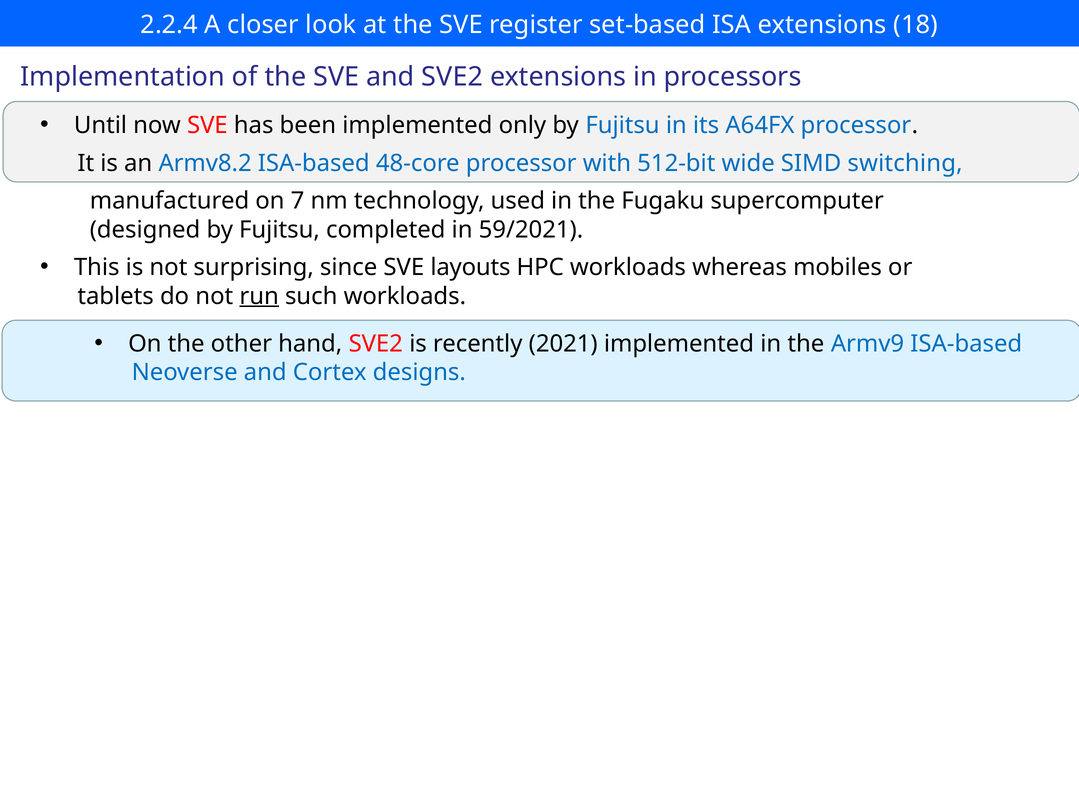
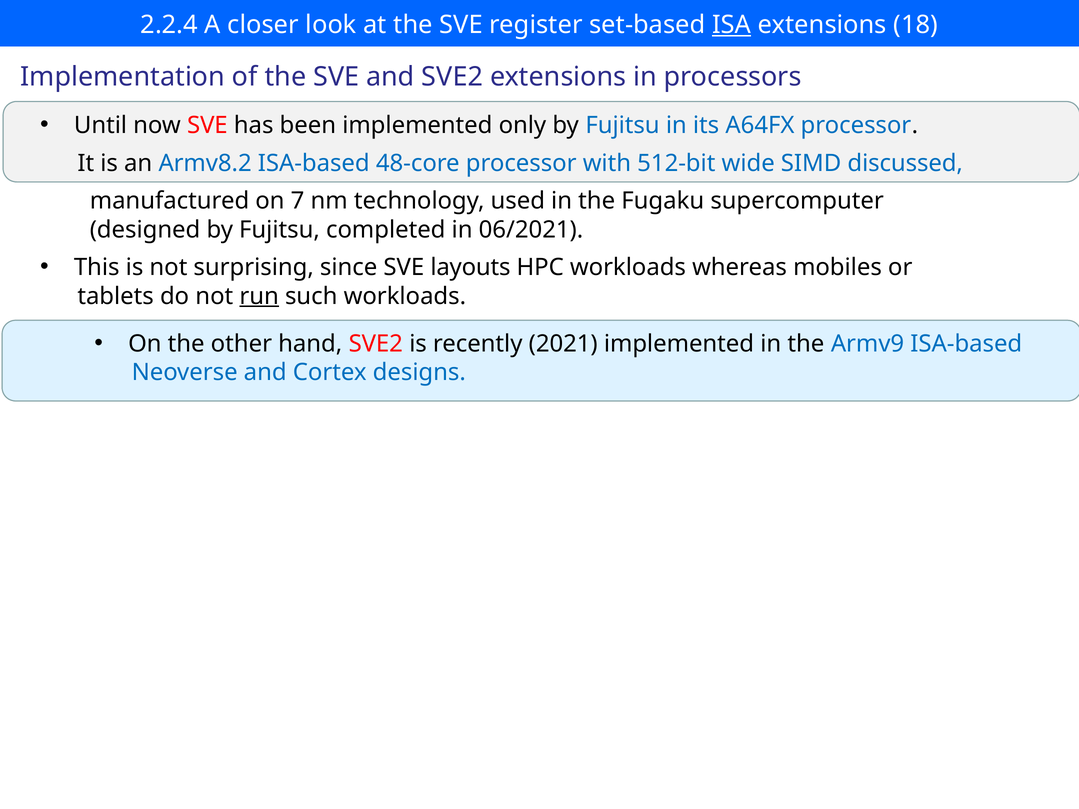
ISA underline: none -> present
switching: switching -> discussed
59/2021: 59/2021 -> 06/2021
